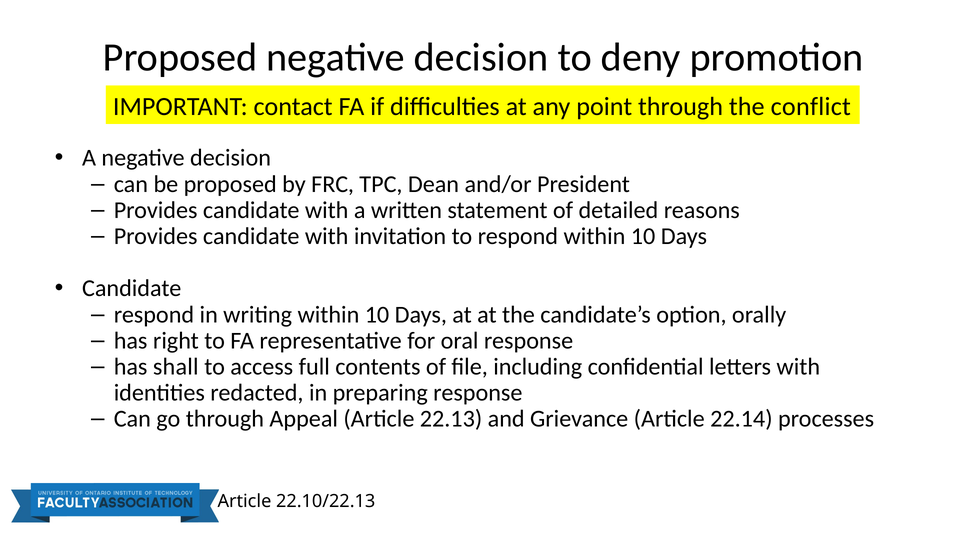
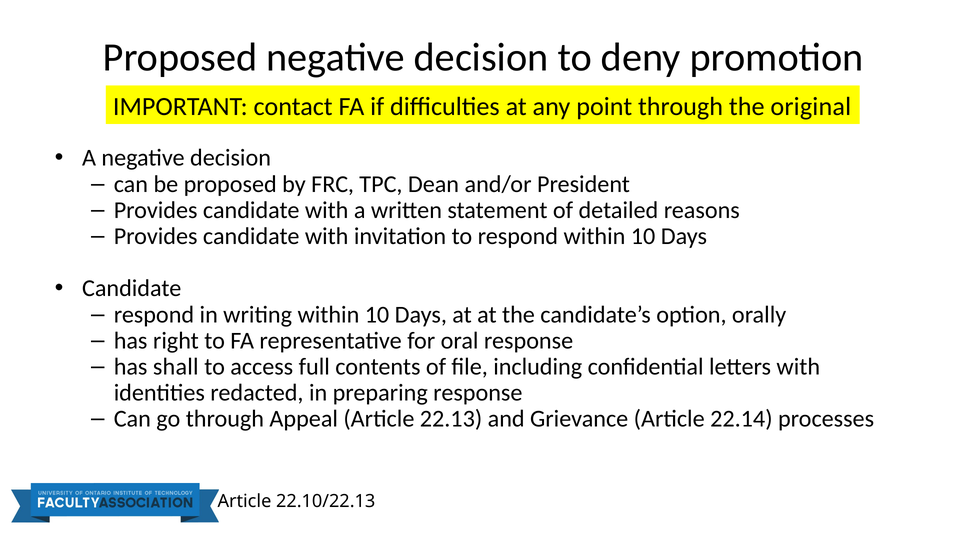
conflict: conflict -> original
